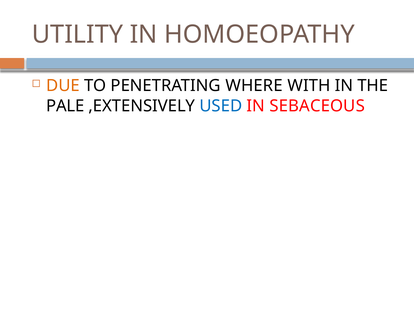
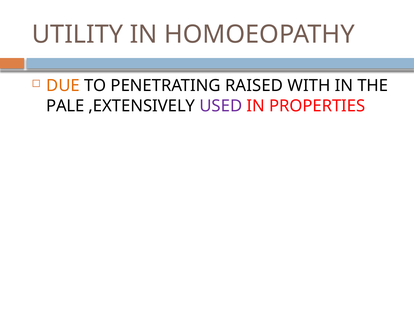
WHERE: WHERE -> RAISED
USED colour: blue -> purple
SEBACEOUS: SEBACEOUS -> PROPERTIES
